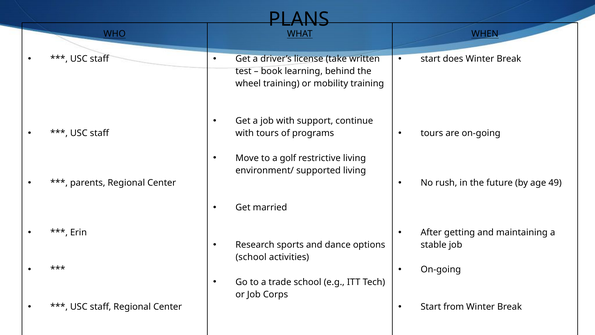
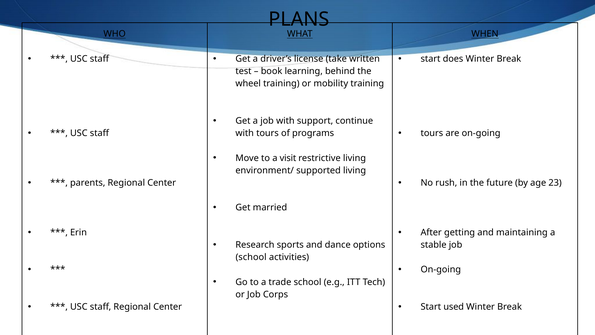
golf: golf -> visit
49: 49 -> 23
from: from -> used
